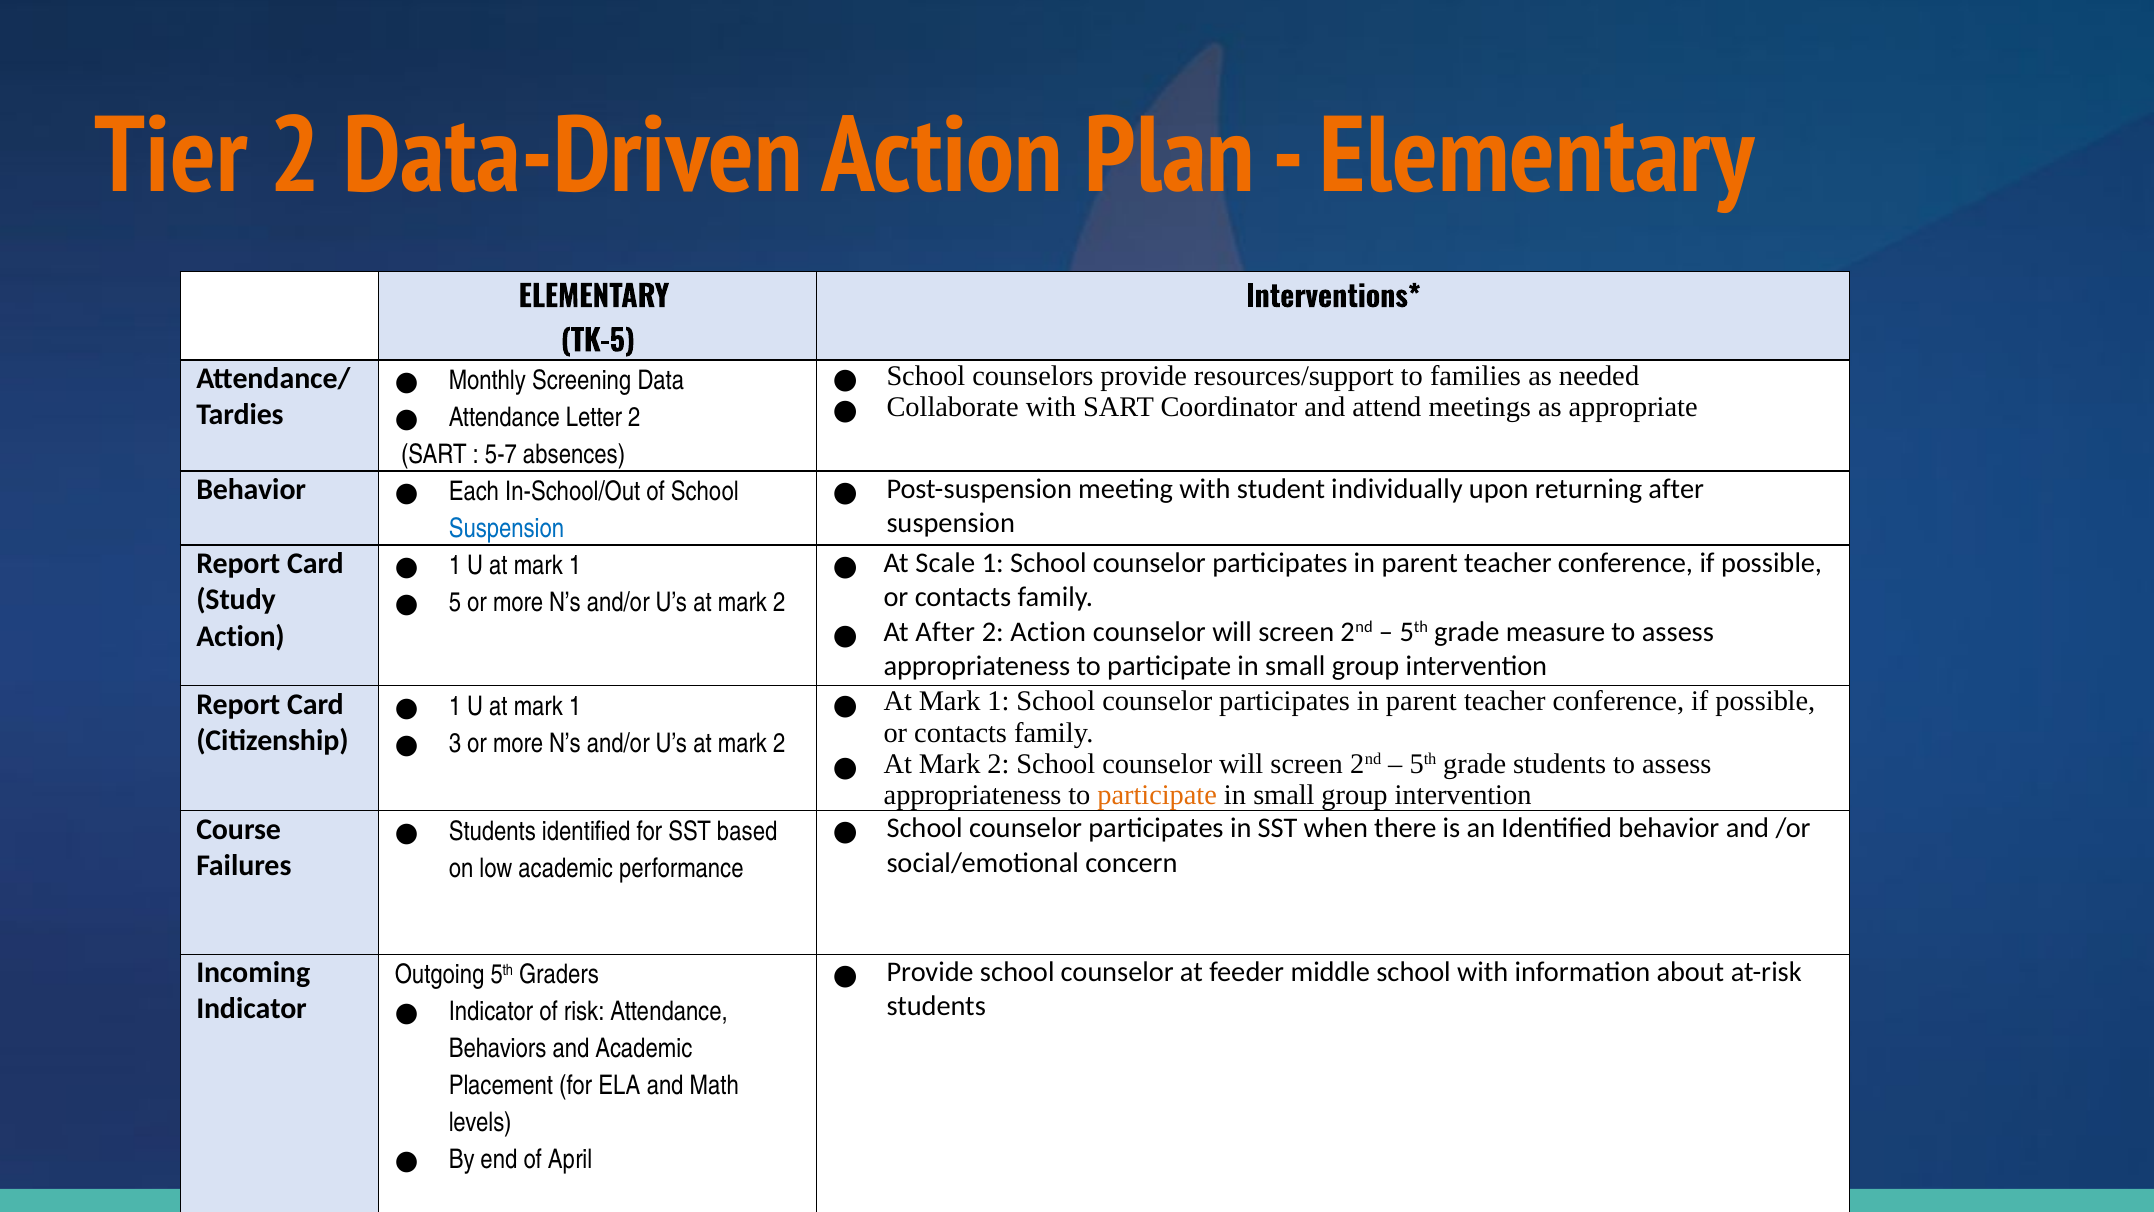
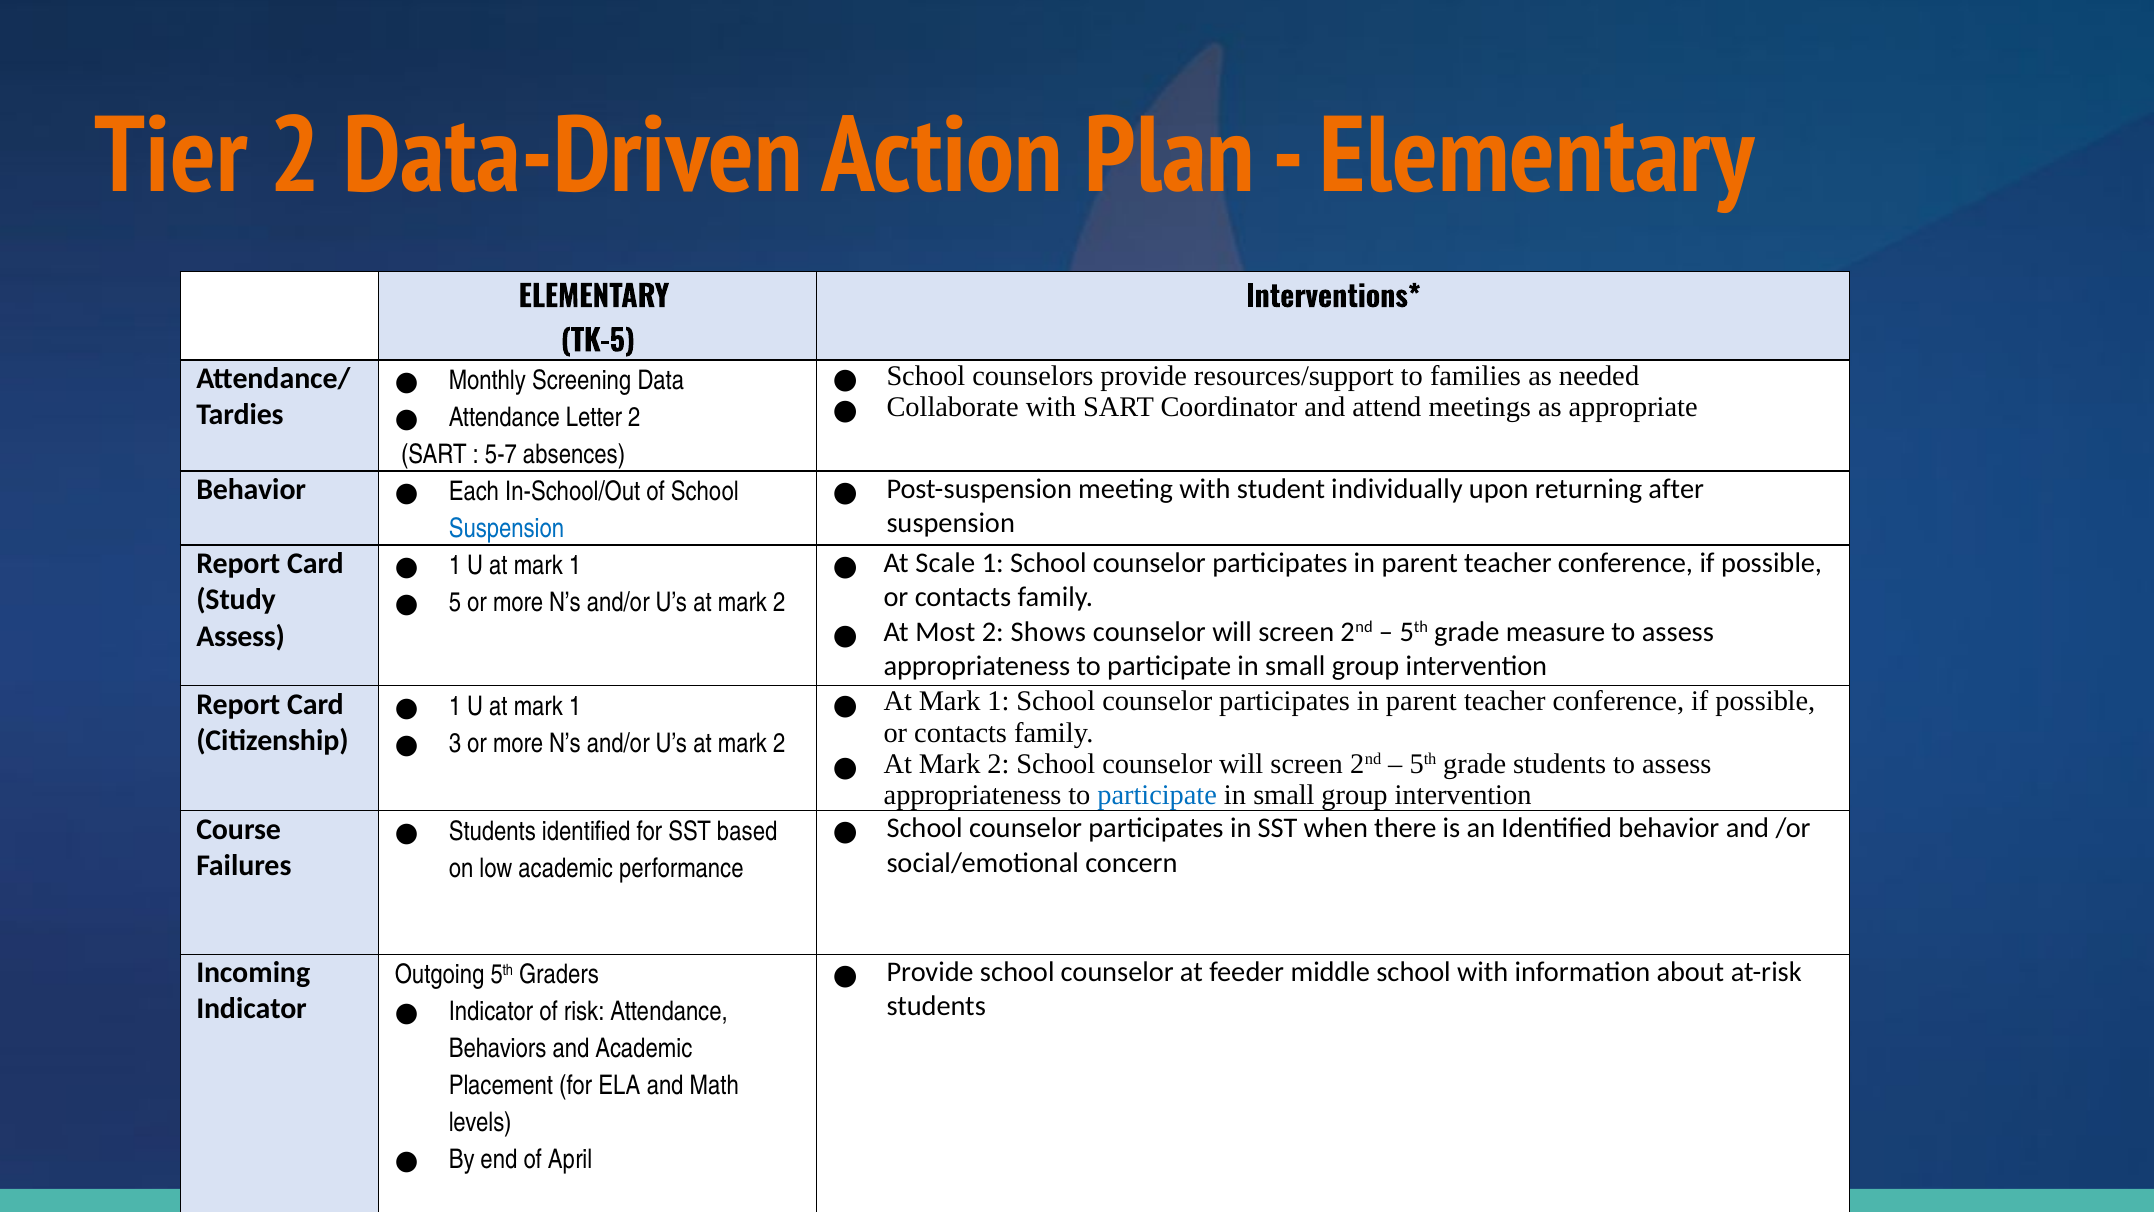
At After: After -> Most
2 Action: Action -> Shows
Action at (241, 636): Action -> Assess
participate at (1157, 795) colour: orange -> blue
